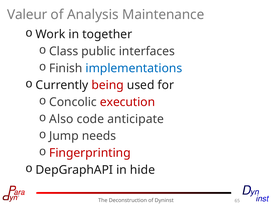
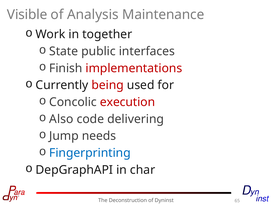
Valeur: Valeur -> Visible
Class: Class -> State
implementations colour: blue -> red
anticipate: anticipate -> delivering
Fingerprinting colour: red -> blue
hide: hide -> char
